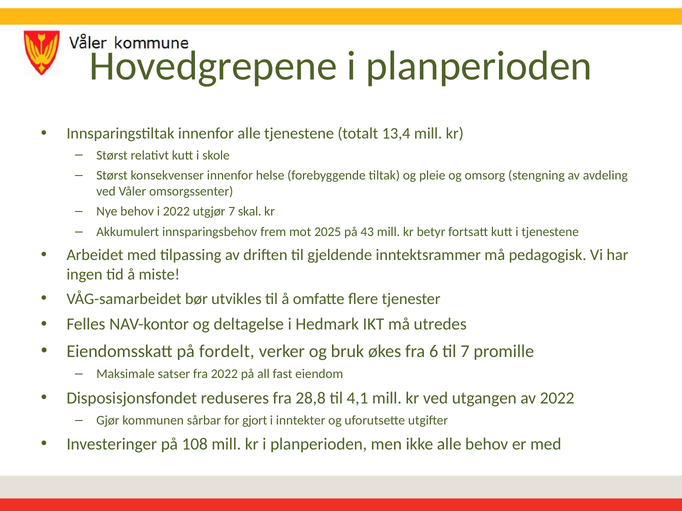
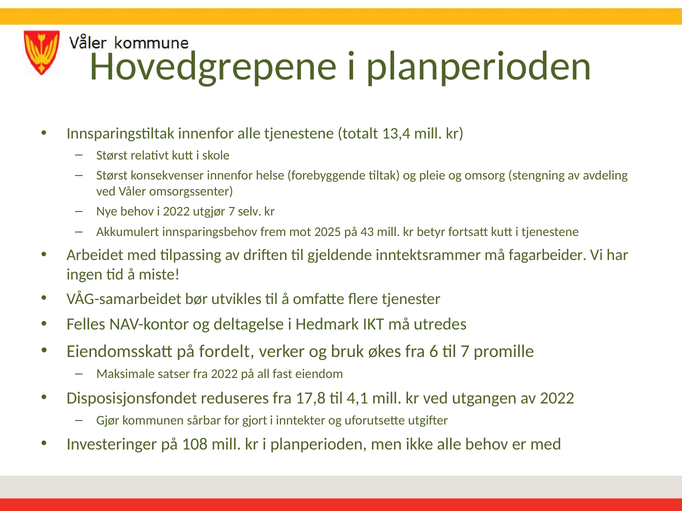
skal: skal -> selv
pedagogisk: pedagogisk -> fagarbeider
28,8: 28,8 -> 17,8
